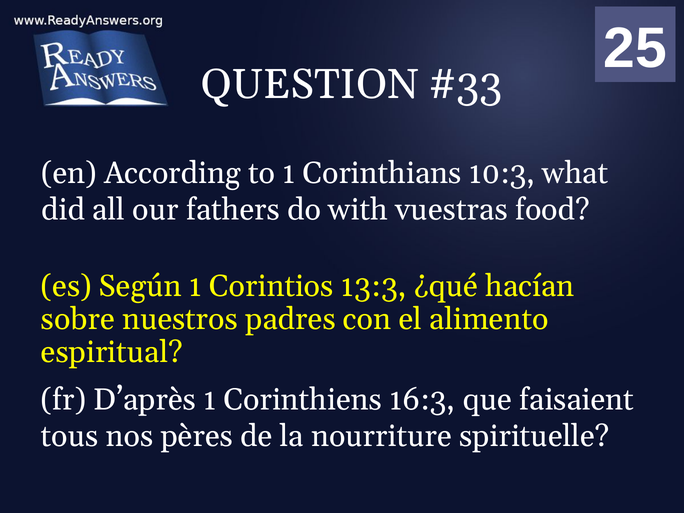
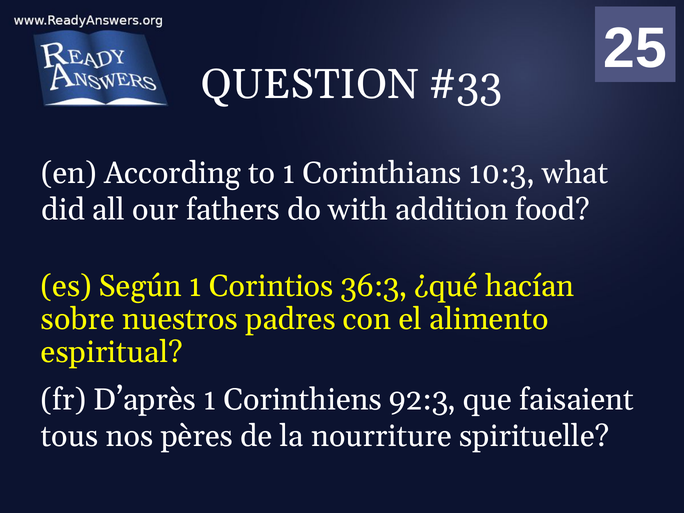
vuestras: vuestras -> addition
13:3: 13:3 -> 36:3
16:3: 16:3 -> 92:3
